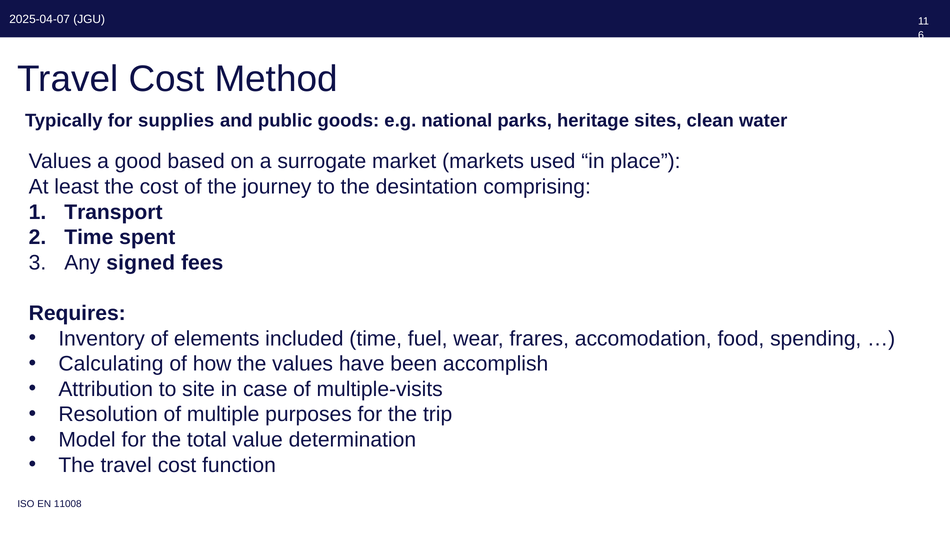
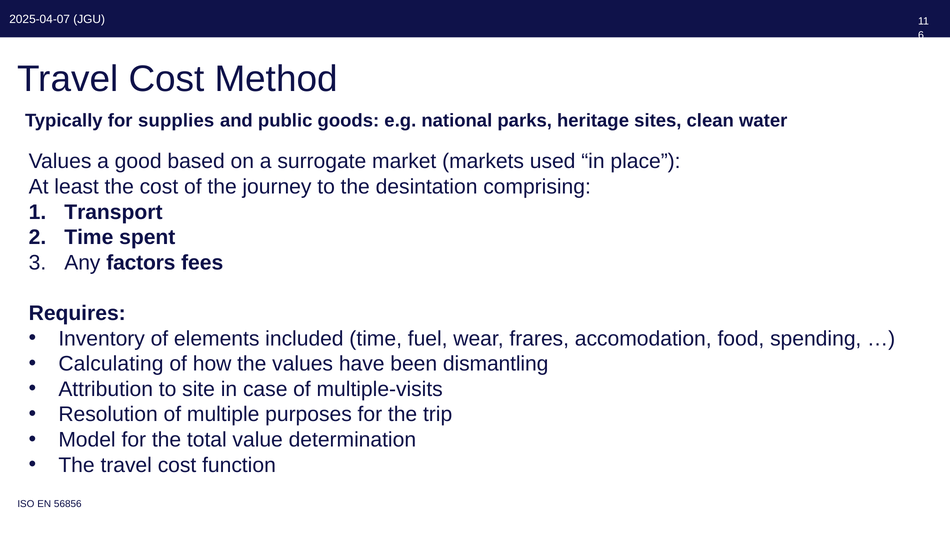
signed: signed -> factors
accomplish: accomplish -> dismantling
11008: 11008 -> 56856
